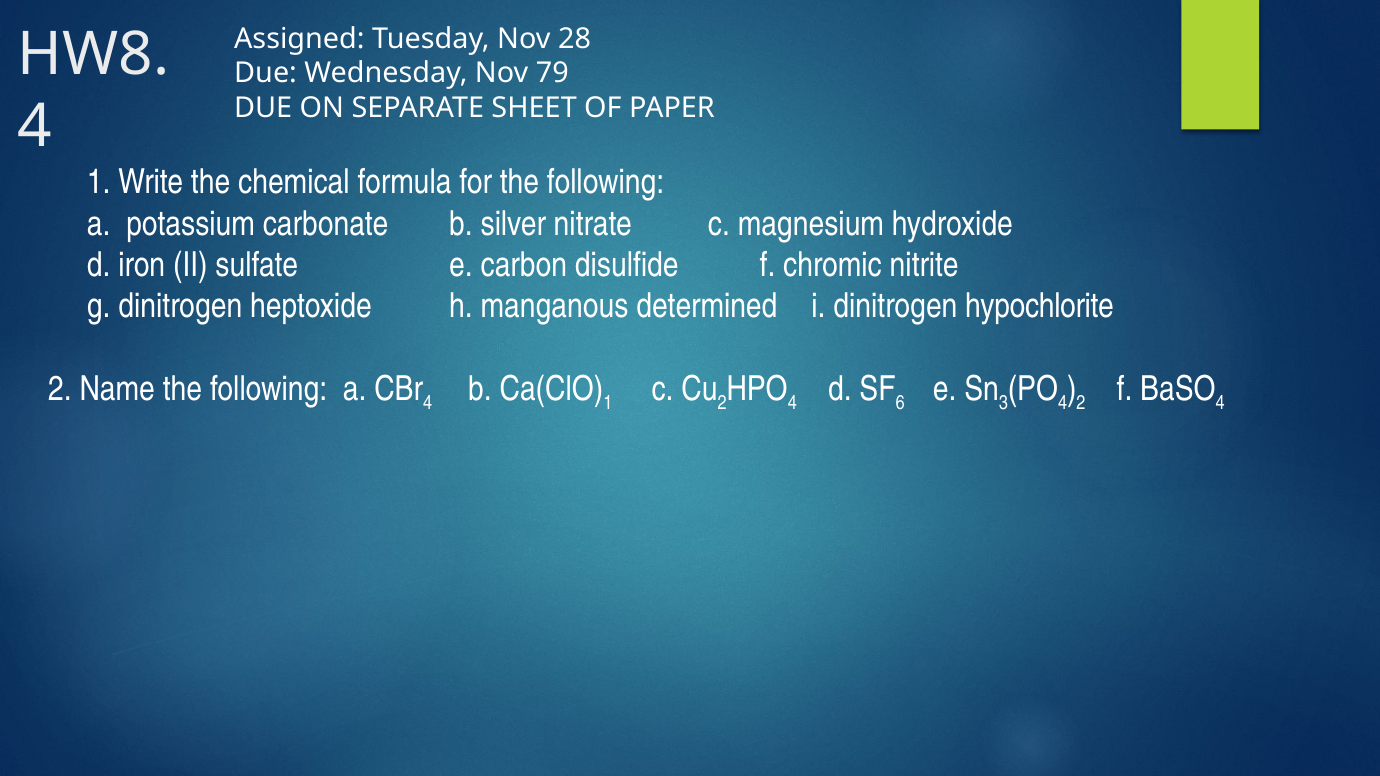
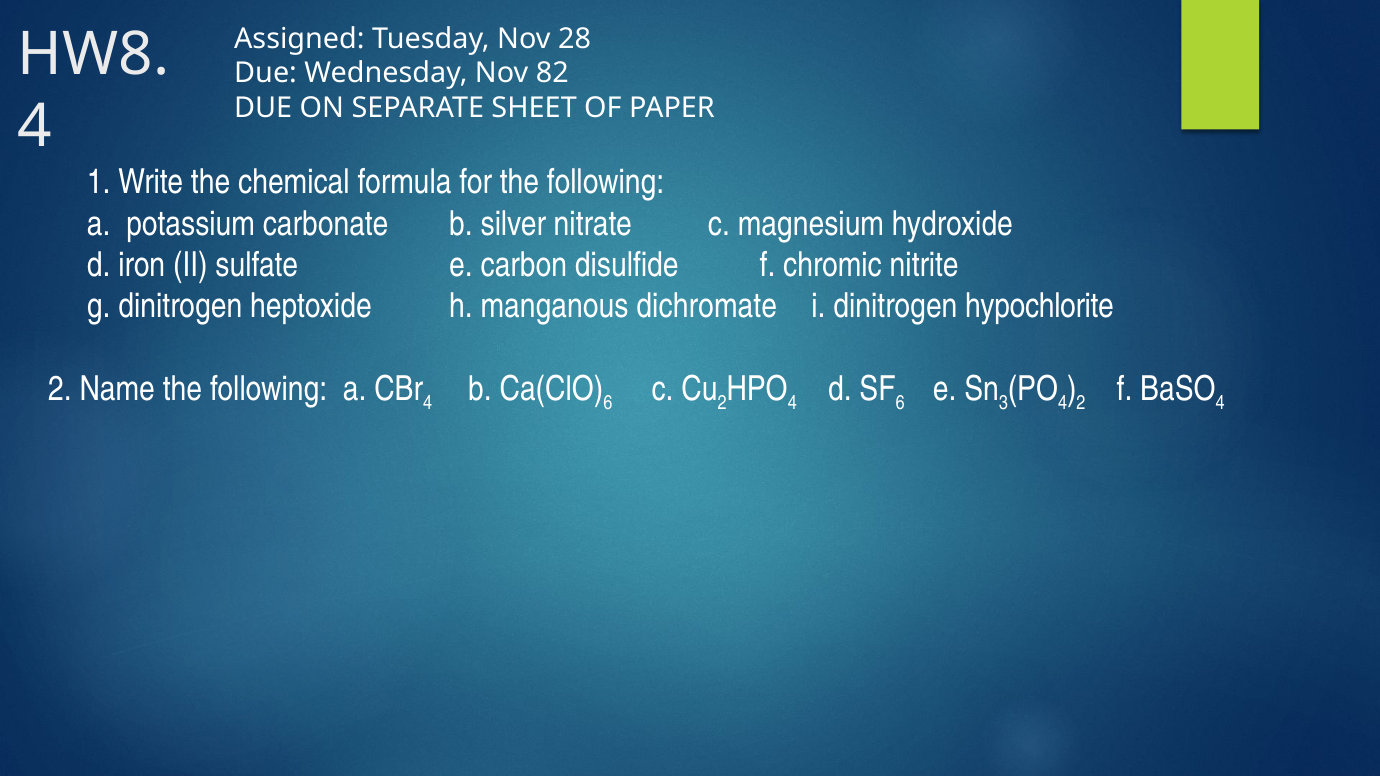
79: 79 -> 82
determined: determined -> dichromate
1 at (608, 403): 1 -> 6
